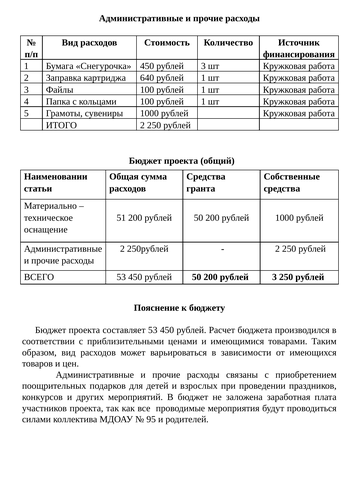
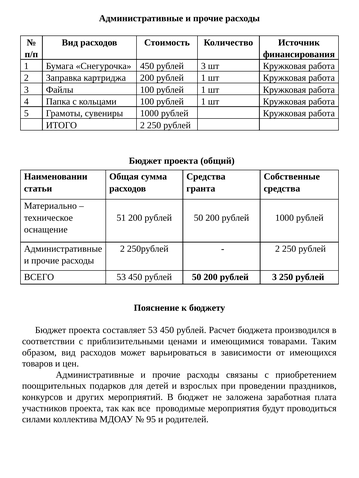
картриджа 640: 640 -> 200
